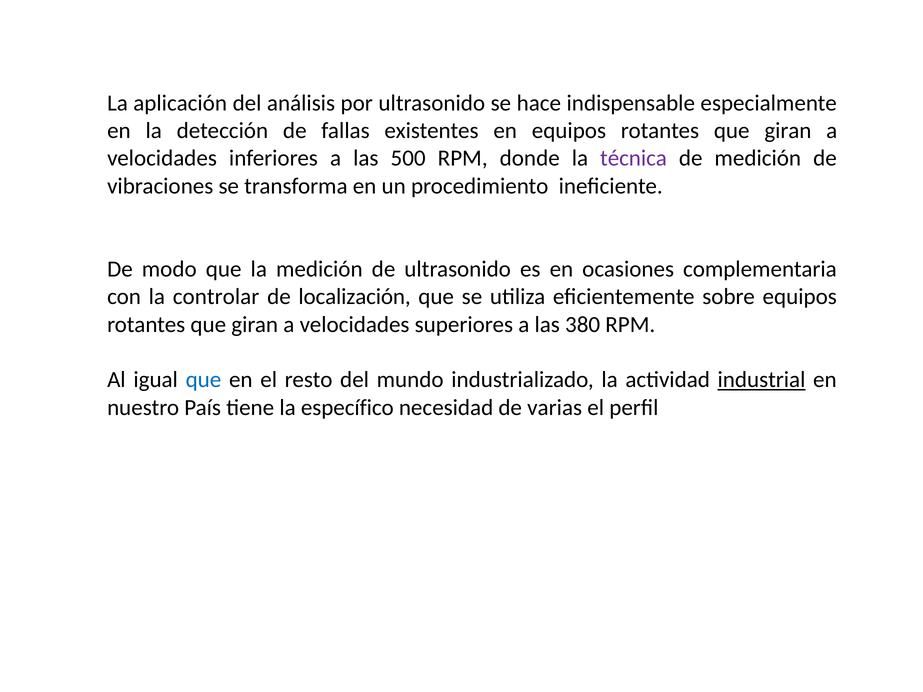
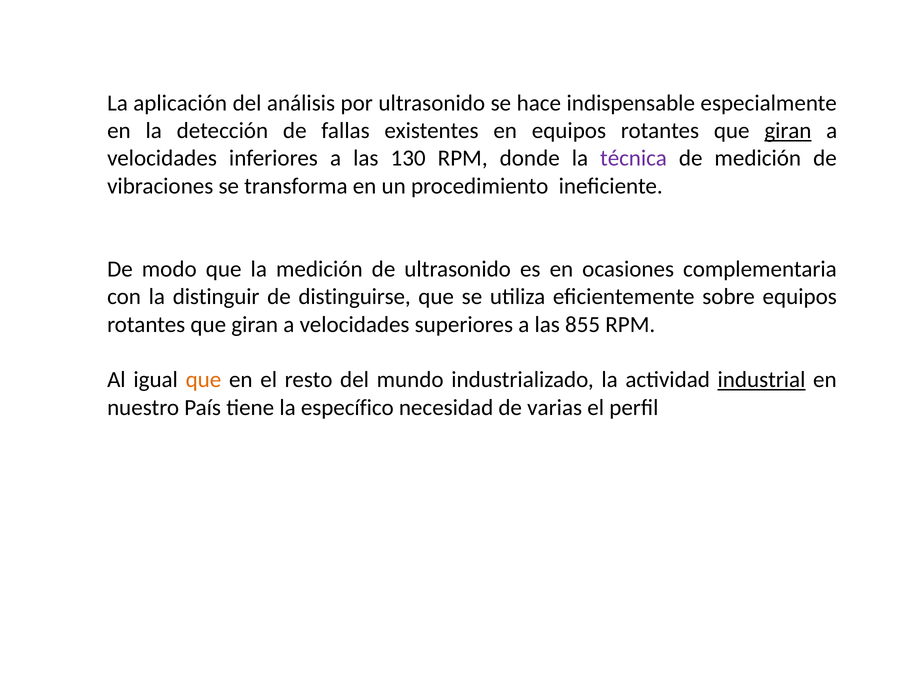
giran at (788, 131) underline: none -> present
500: 500 -> 130
controlar: controlar -> distinguir
localización: localización -> distinguirse
380: 380 -> 855
que at (203, 380) colour: blue -> orange
